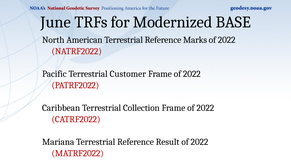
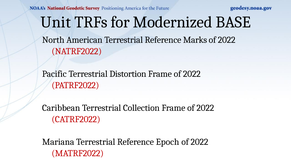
June: June -> Unit
Customer: Customer -> Distortion
Result: Result -> Epoch
